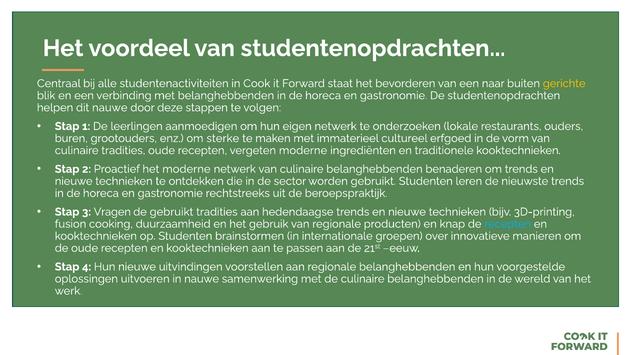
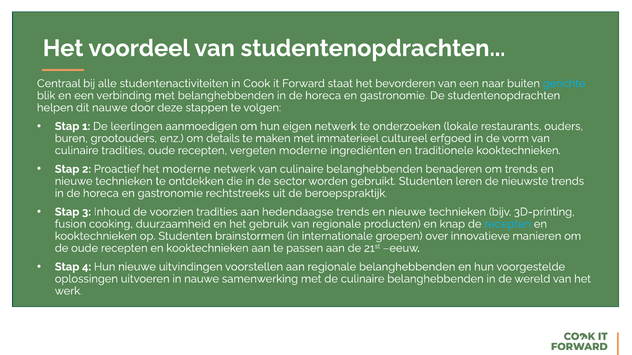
gerichte colour: yellow -> light blue
sterke: sterke -> details
Vragen: Vragen -> Inhoud
de gebruikt: gebruikt -> voorzien
